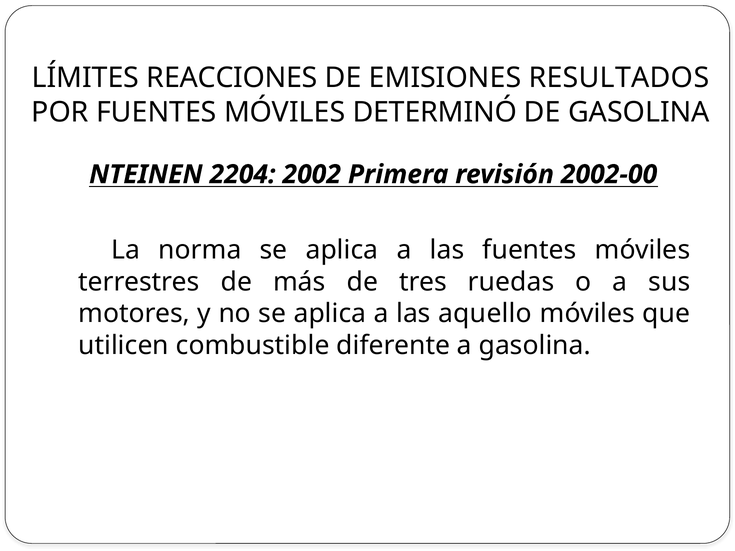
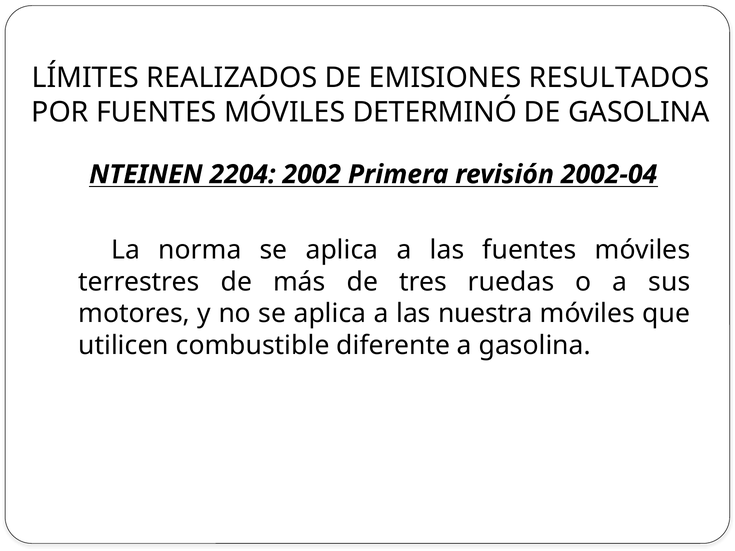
REACCIONES: REACCIONES -> REALIZADOS
2002-00: 2002-00 -> 2002-04
aquello: aquello -> nuestra
